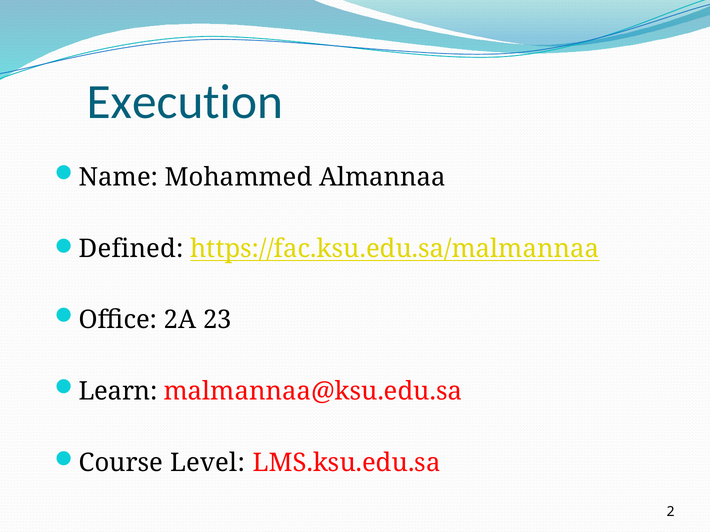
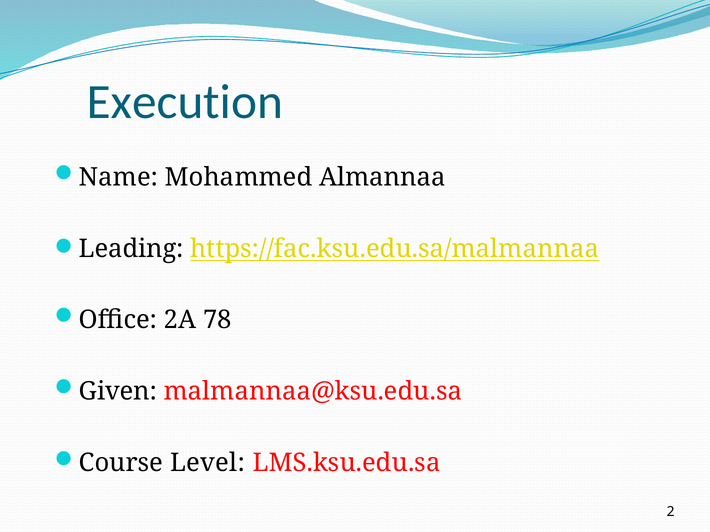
Defined: Defined -> Leading
23: 23 -> 78
Learn: Learn -> Given
